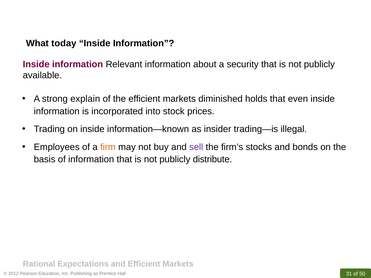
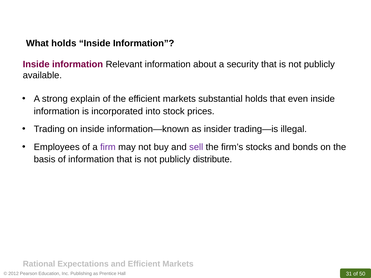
What today: today -> holds
diminished: diminished -> substantial
firm colour: orange -> purple
